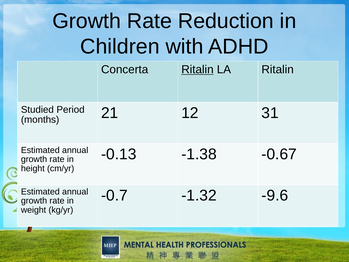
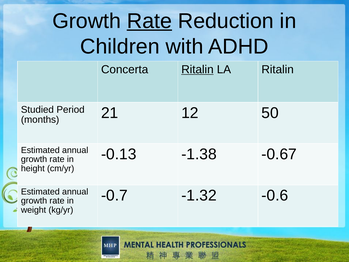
Rate at (149, 21) underline: none -> present
31: 31 -> 50
-9.6: -9.6 -> -0.6
